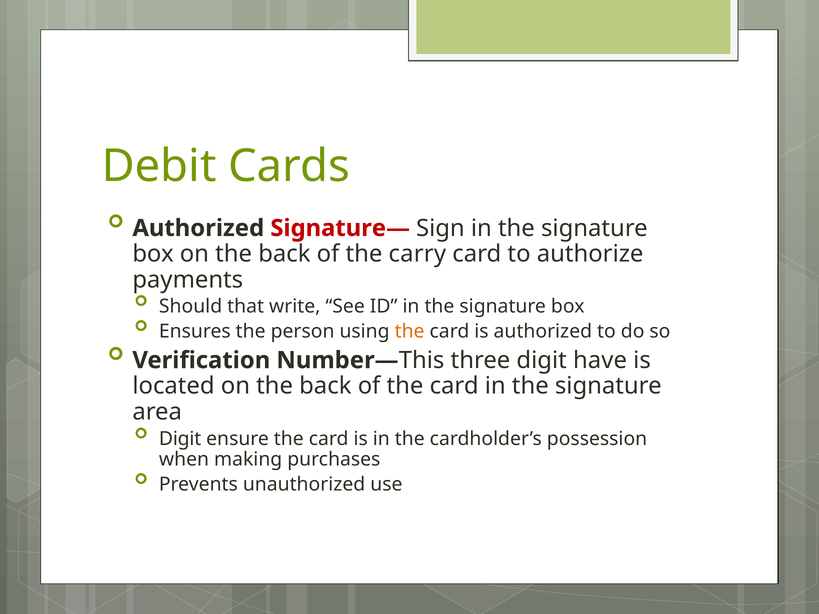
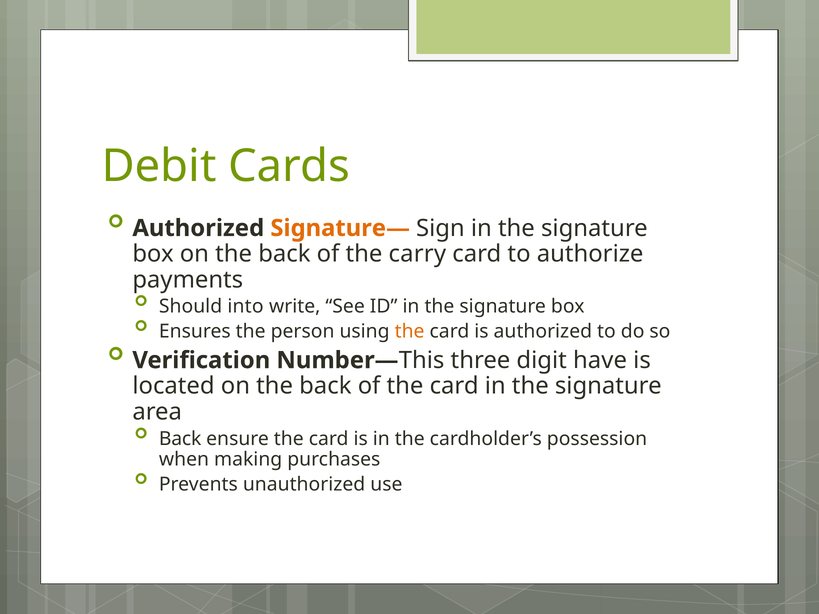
Signature— colour: red -> orange
that: that -> into
Digit at (180, 439): Digit -> Back
